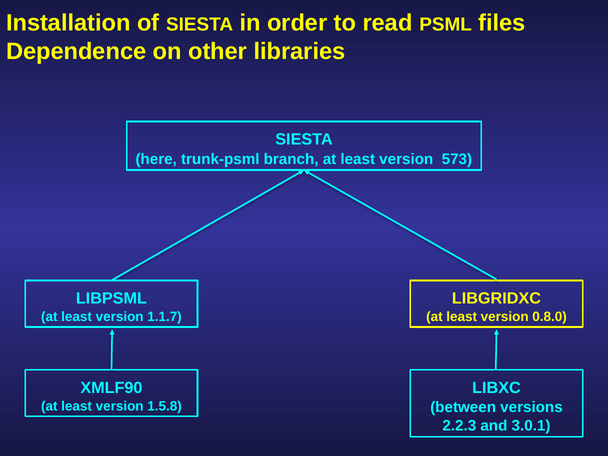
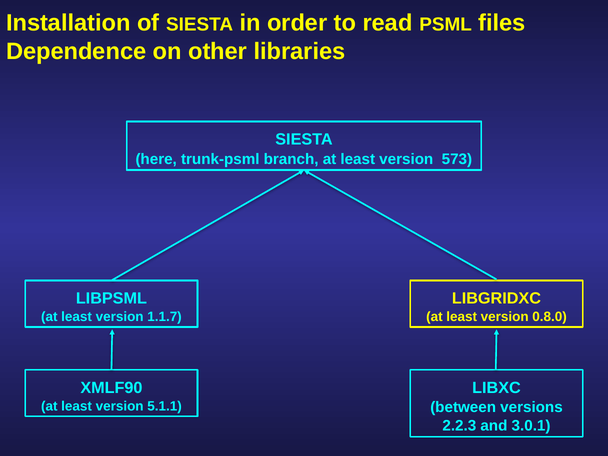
1.5.8: 1.5.8 -> 5.1.1
